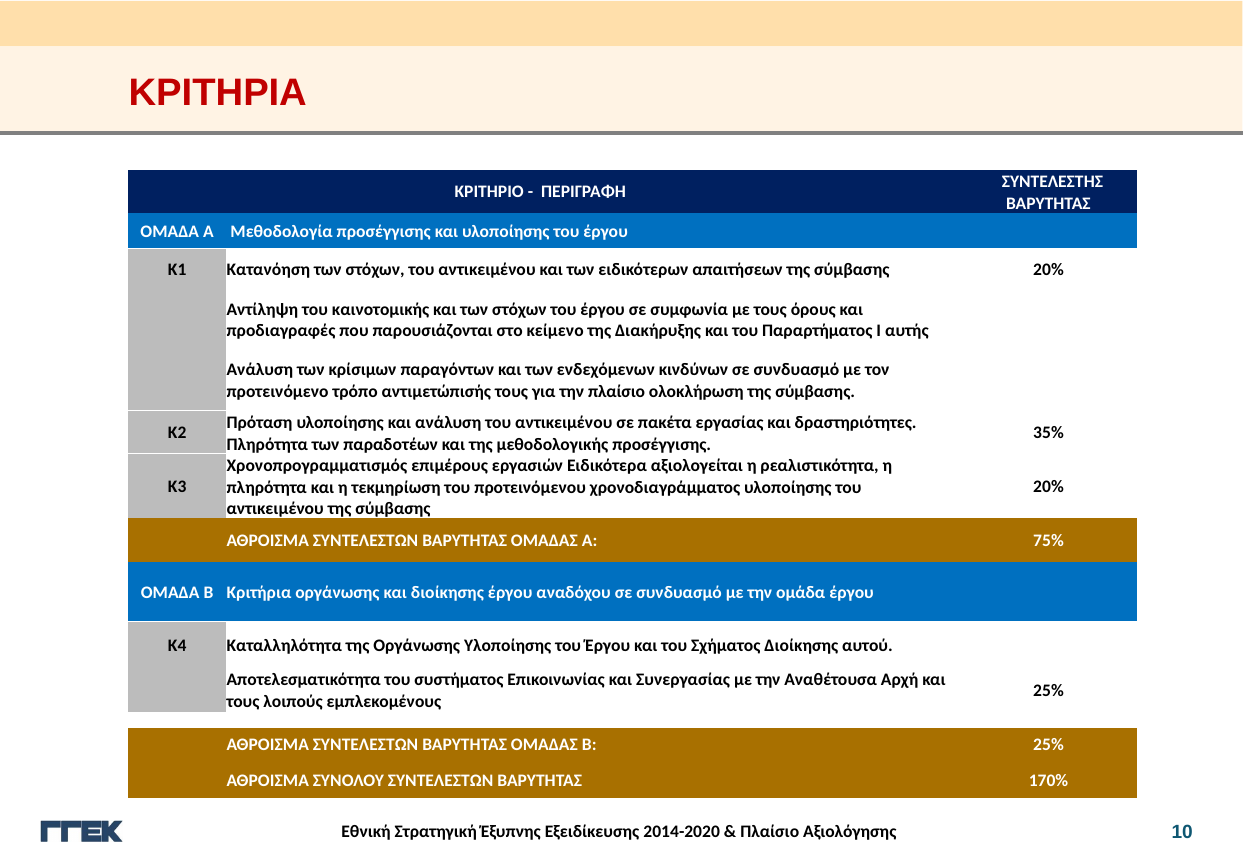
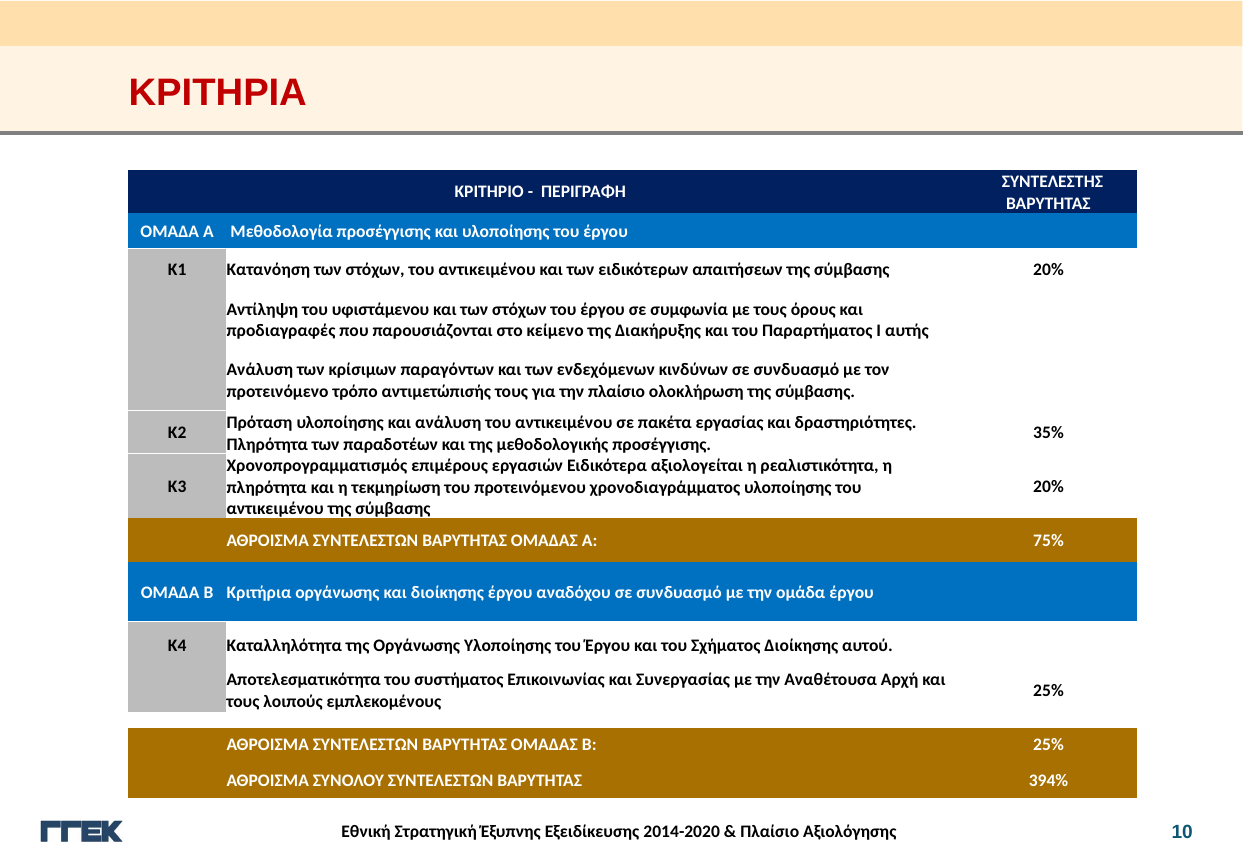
καινοτομικής: καινοτομικής -> υφιστάμενου
170%: 170% -> 394%
